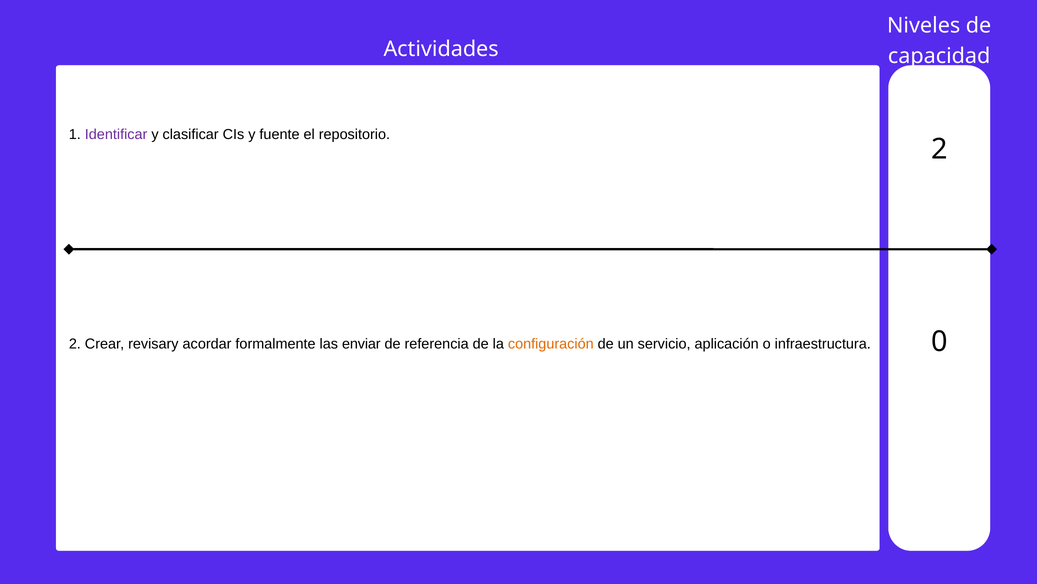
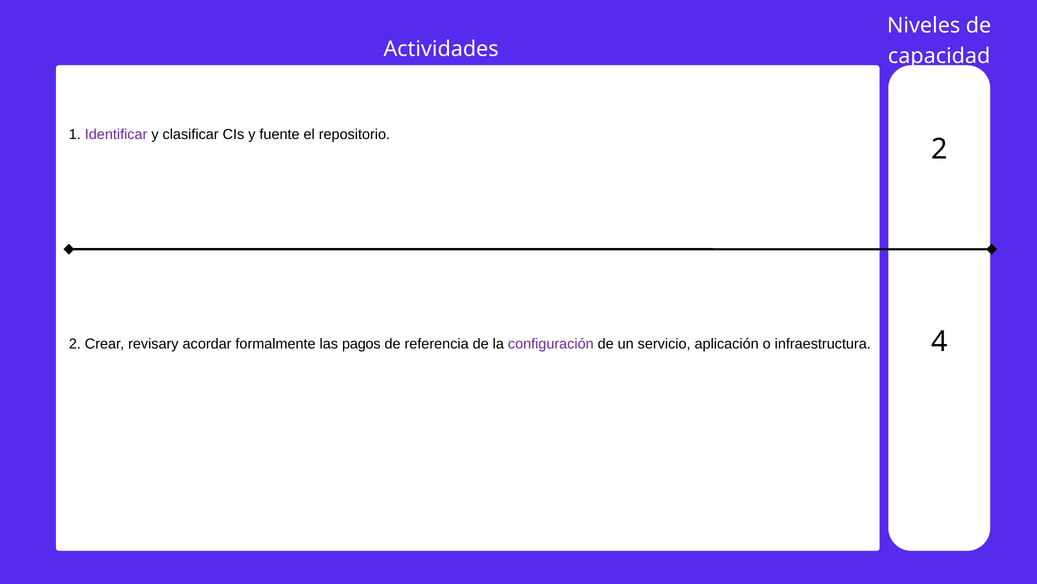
enviar: enviar -> pagos
configuración colour: orange -> purple
0: 0 -> 4
